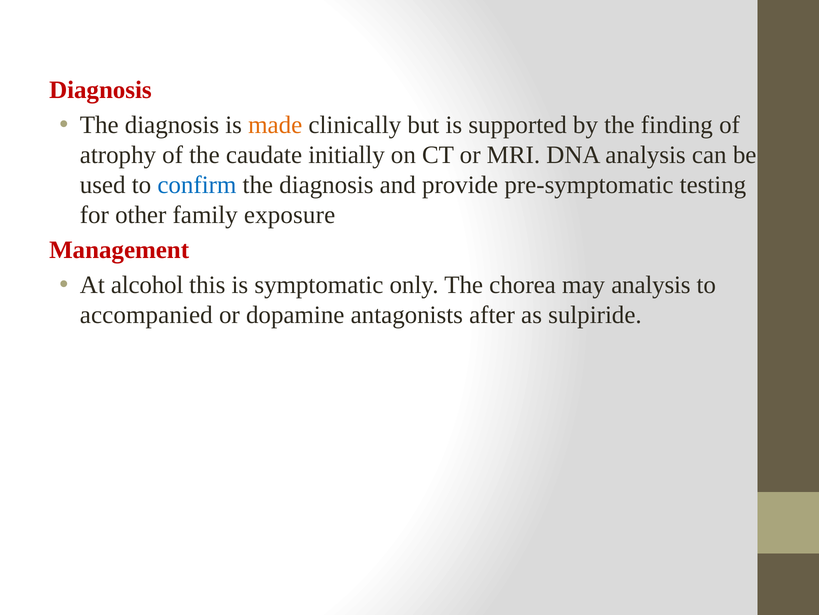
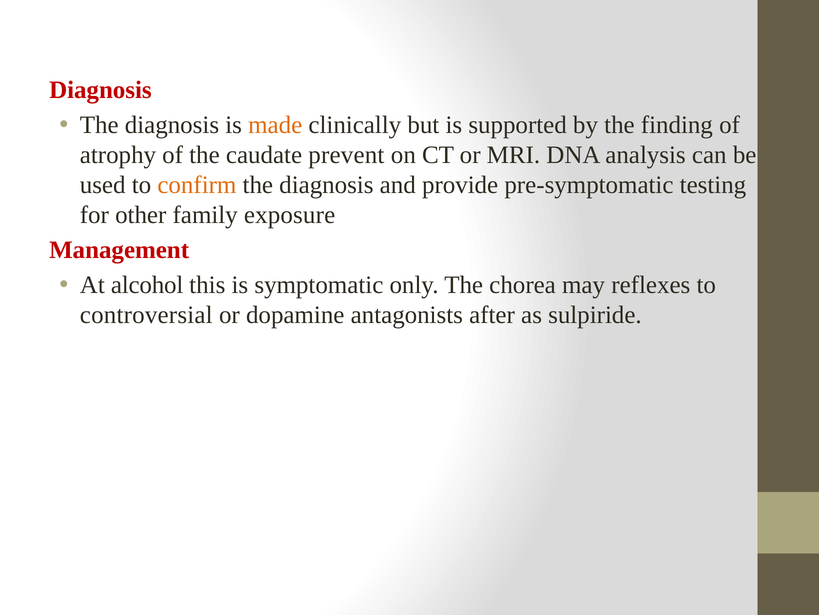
initially: initially -> prevent
confirm colour: blue -> orange
may analysis: analysis -> reflexes
accompanied: accompanied -> controversial
